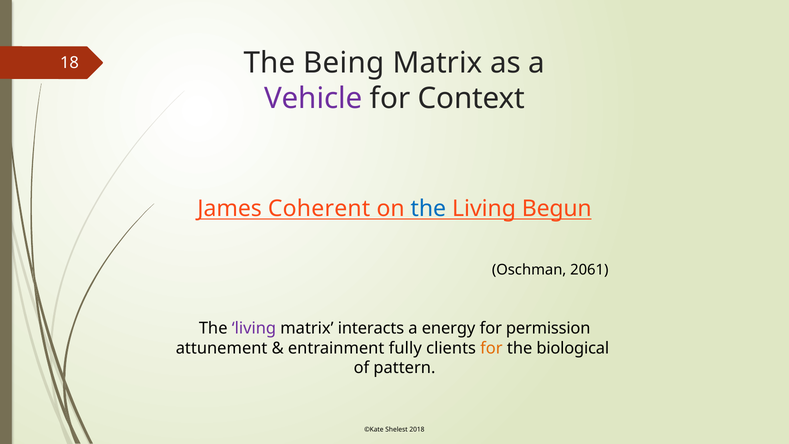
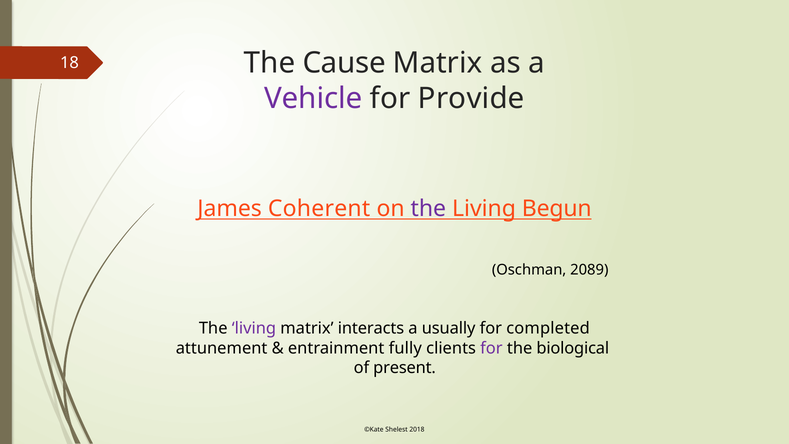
Being: Being -> Cause
Context: Context -> Provide
the at (428, 208) colour: blue -> purple
2061: 2061 -> 2089
energy: energy -> usually
permission: permission -> completed
for at (491, 348) colour: orange -> purple
pattern: pattern -> present
